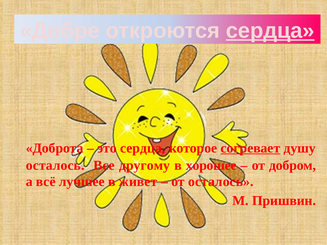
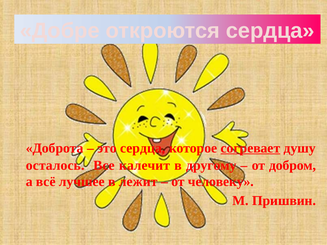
сердца at (270, 31) underline: present -> none
другому: другому -> калечит
хорошее: хорошее -> другому
живет: живет -> лежит
от осталось: осталось -> человеку
